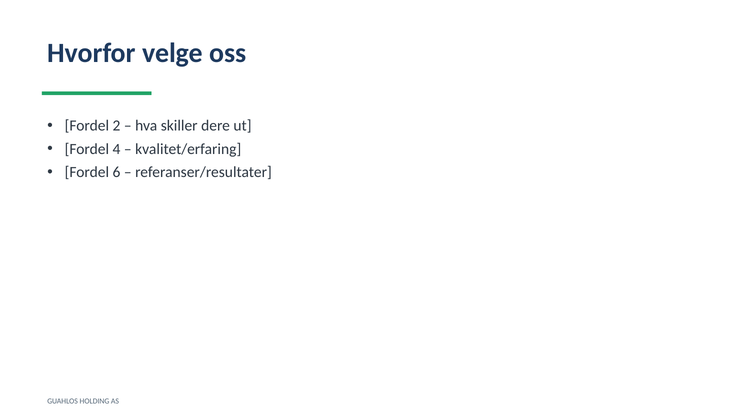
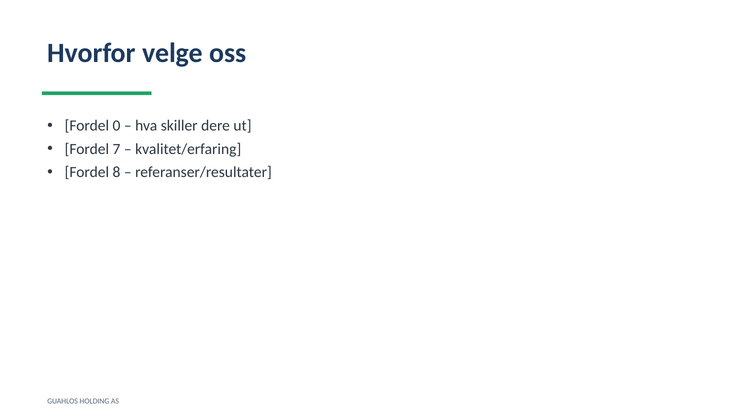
2: 2 -> 0
4: 4 -> 7
6: 6 -> 8
